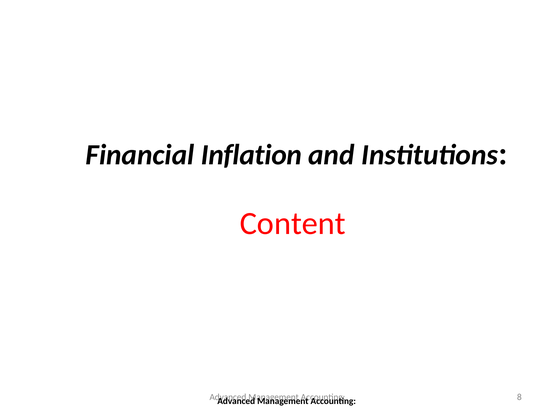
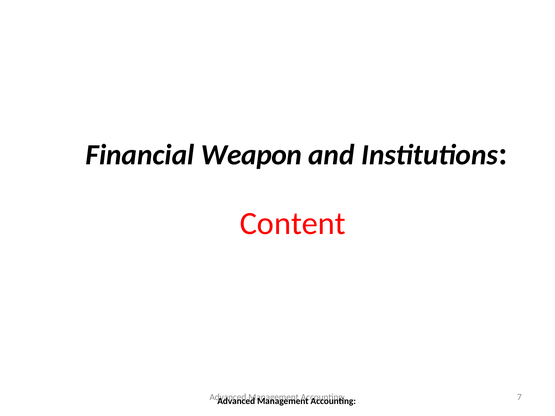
Inflation: Inflation -> Weapon
8: 8 -> 7
